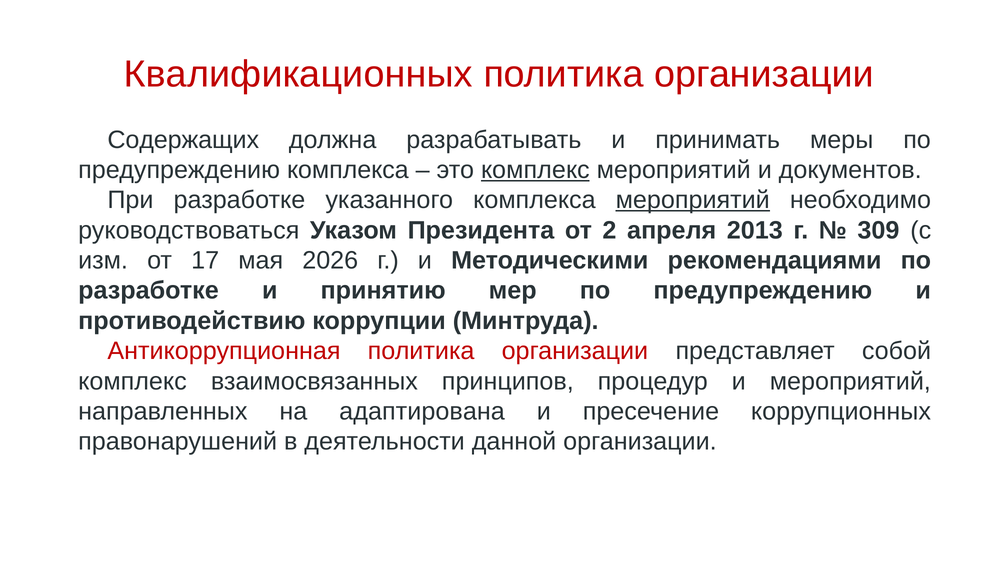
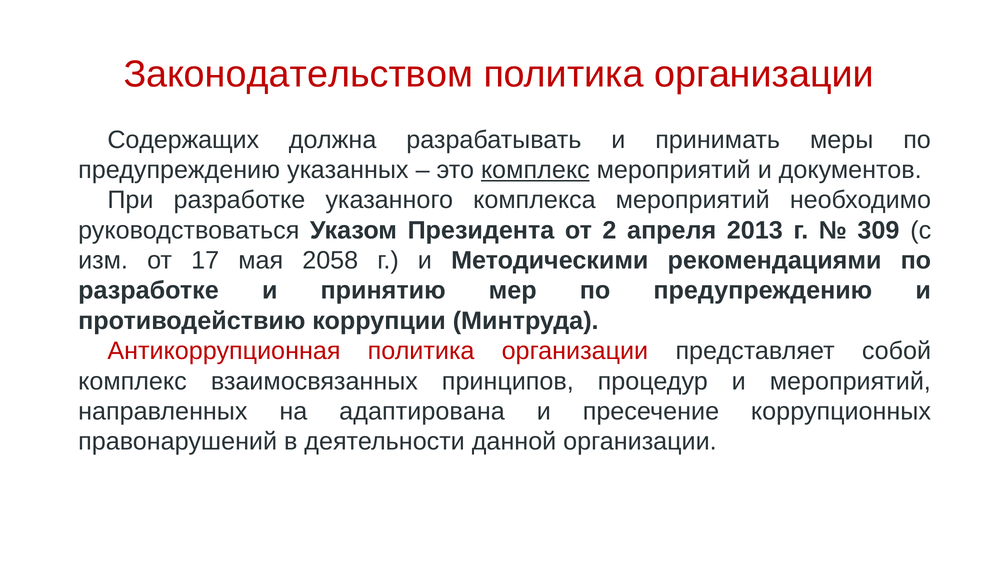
Квалификационных: Квалификационных -> Законодательством
предупреждению комплекса: комплекса -> указанных
мероприятий at (693, 200) underline: present -> none
2026: 2026 -> 2058
